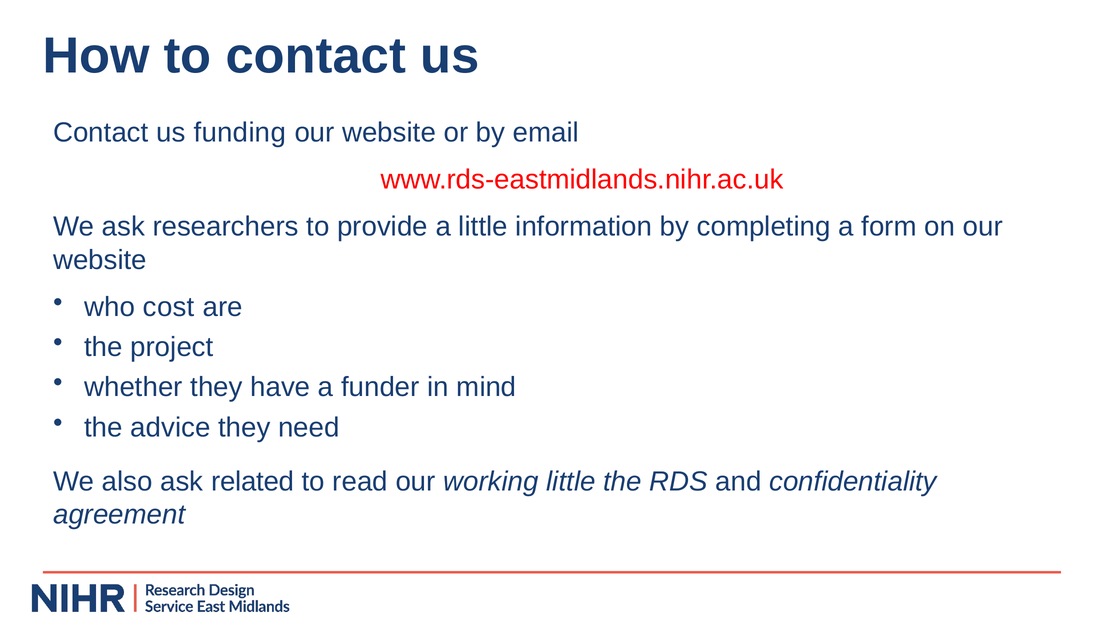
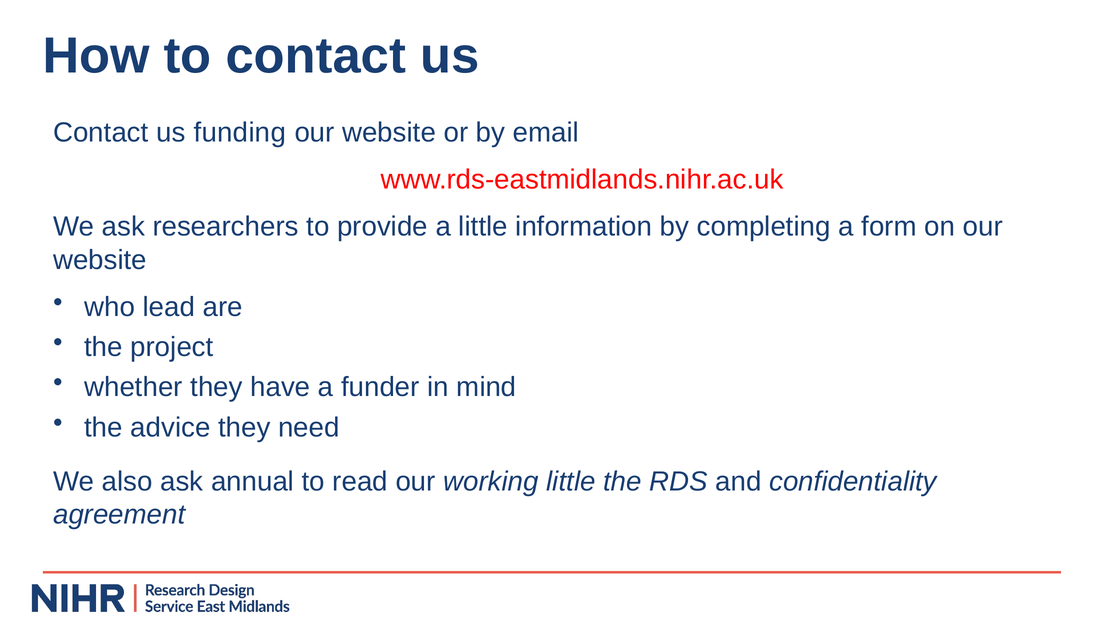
cost: cost -> lead
related: related -> annual
